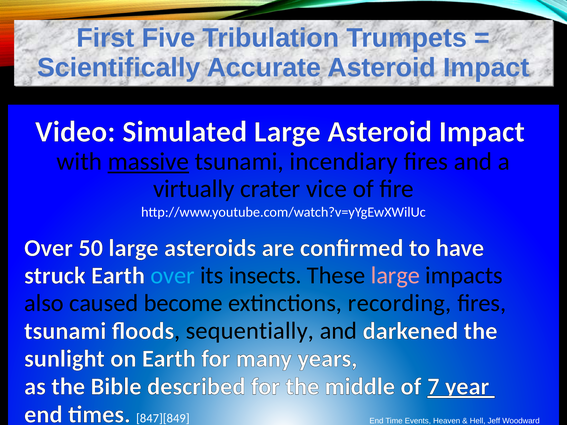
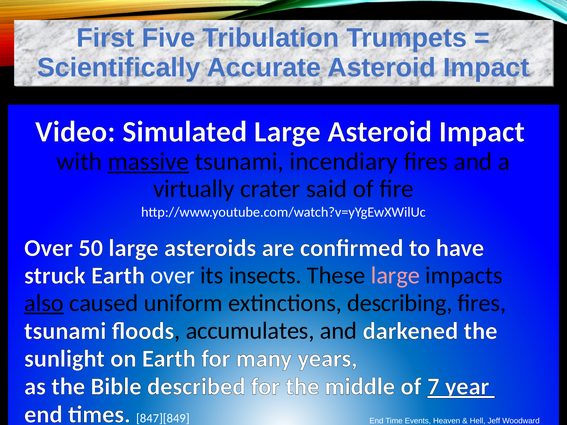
vice: vice -> said
over at (173, 276) colour: light blue -> white
also underline: none -> present
become: become -> uniform
recording: recording -> describing
sequentially: sequentially -> accumulates
